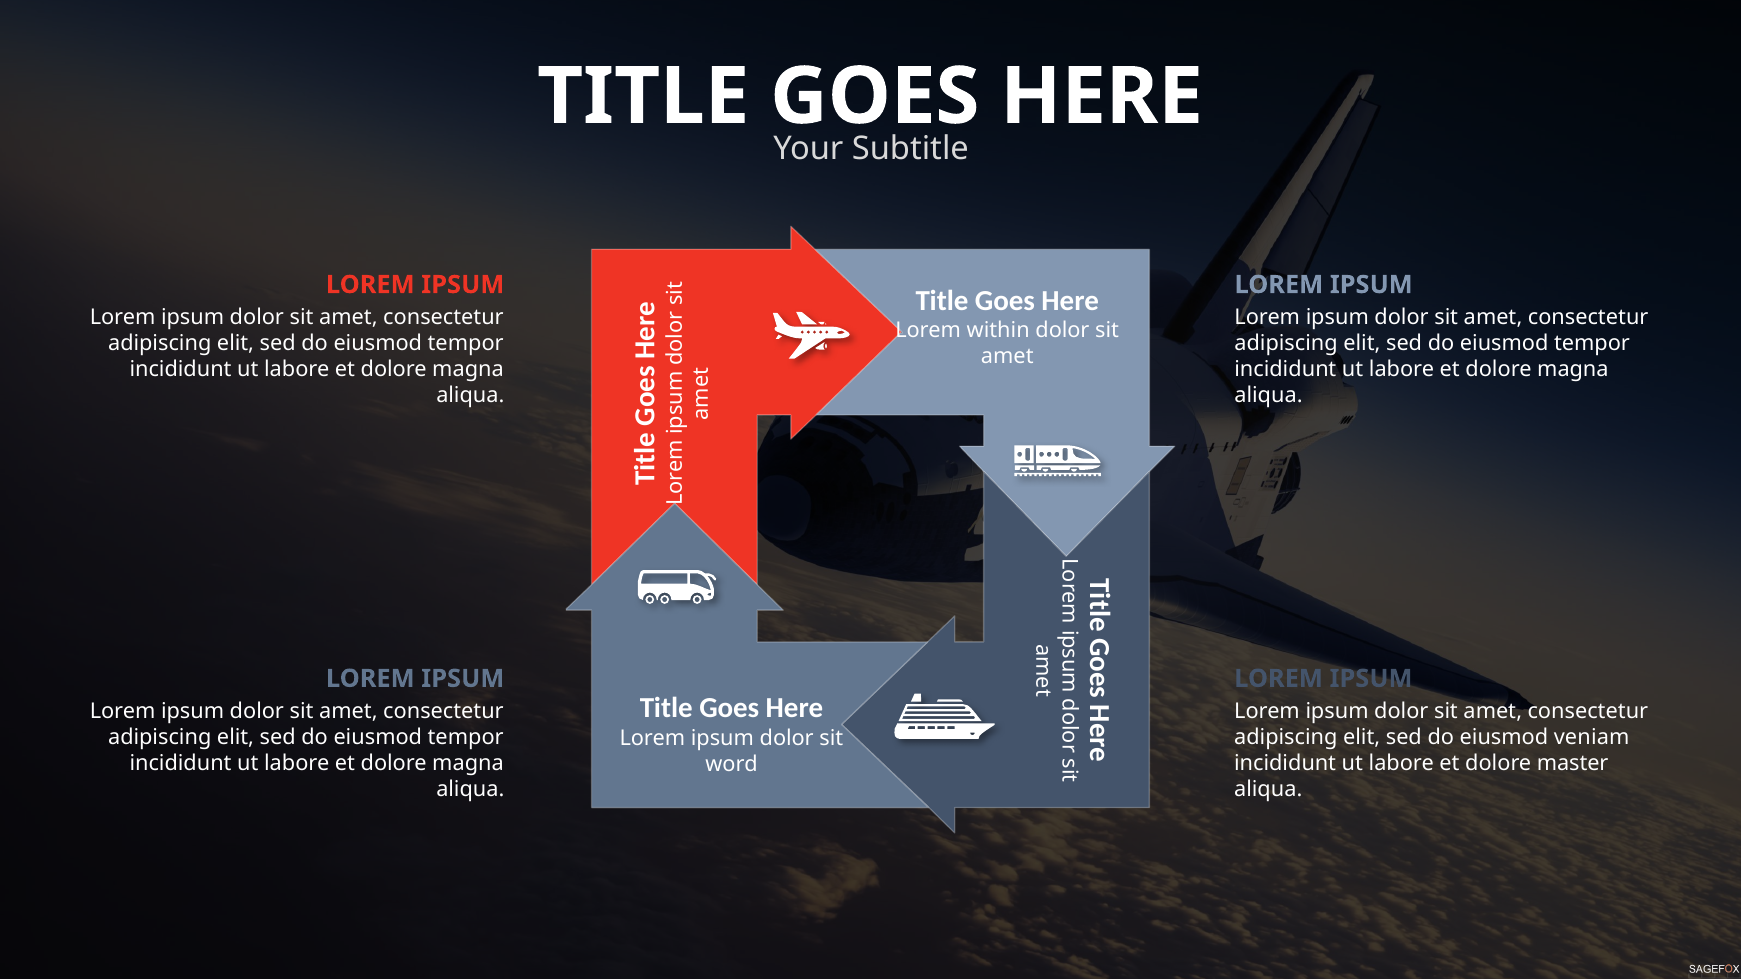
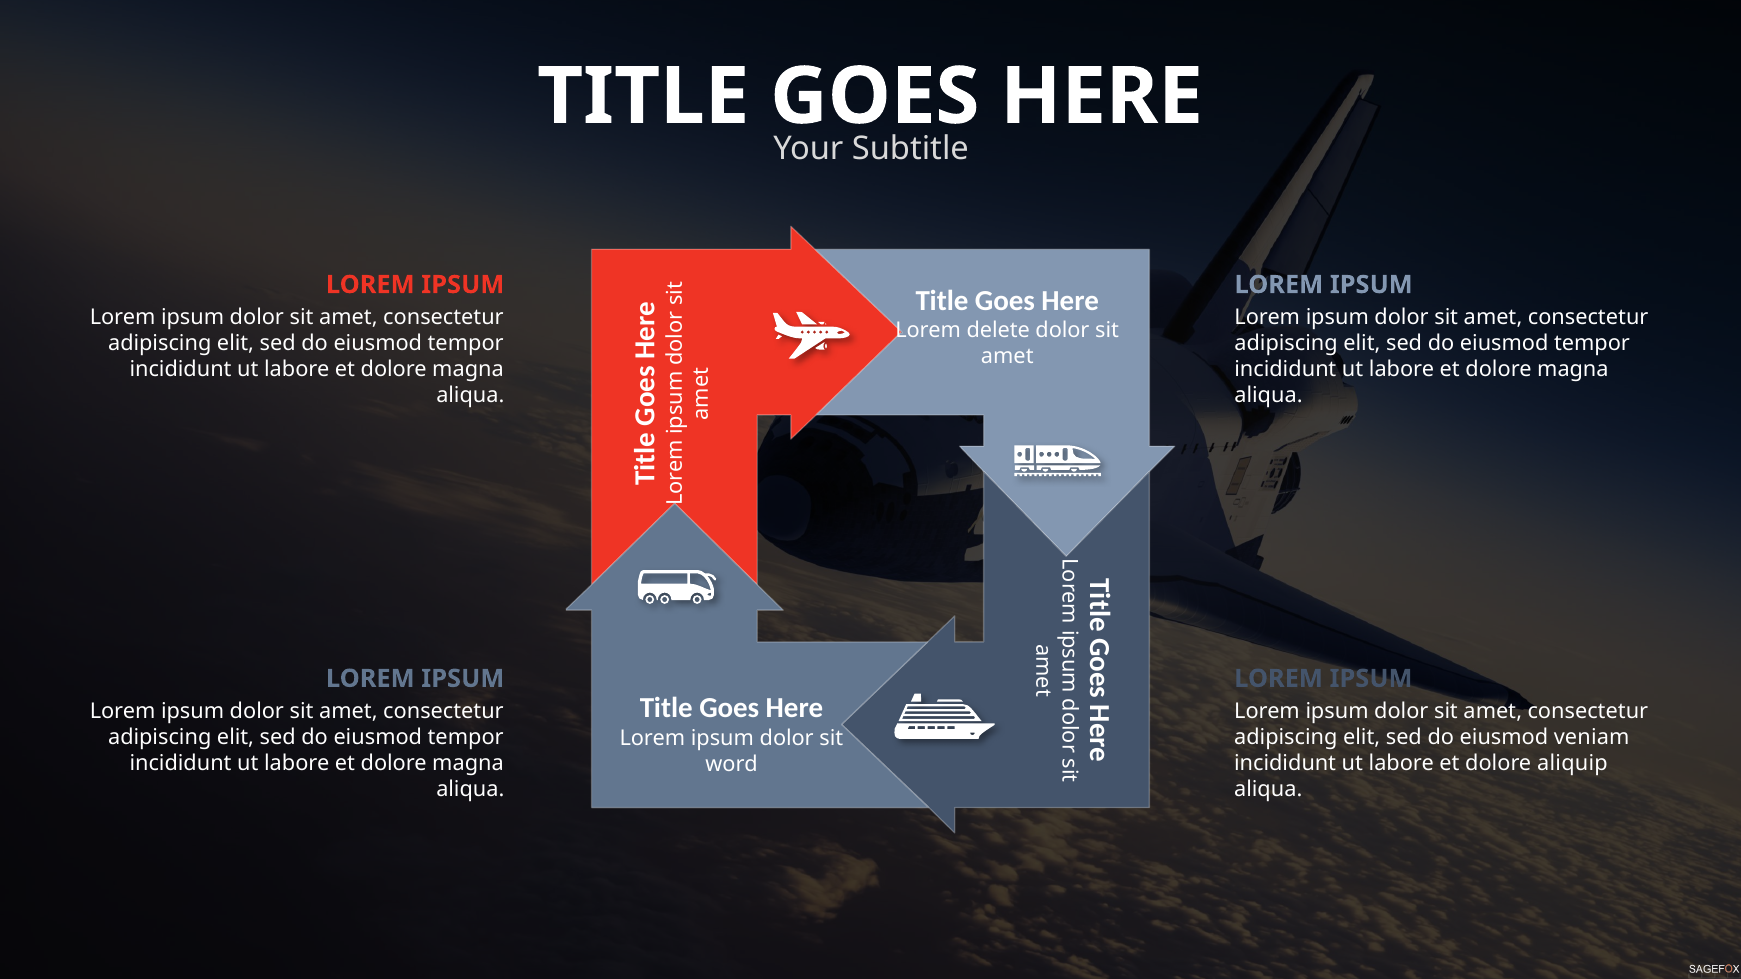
within: within -> delete
master: master -> aliquip
